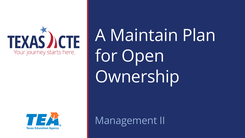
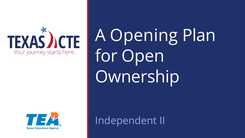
Maintain: Maintain -> Opening
Management: Management -> Independent
